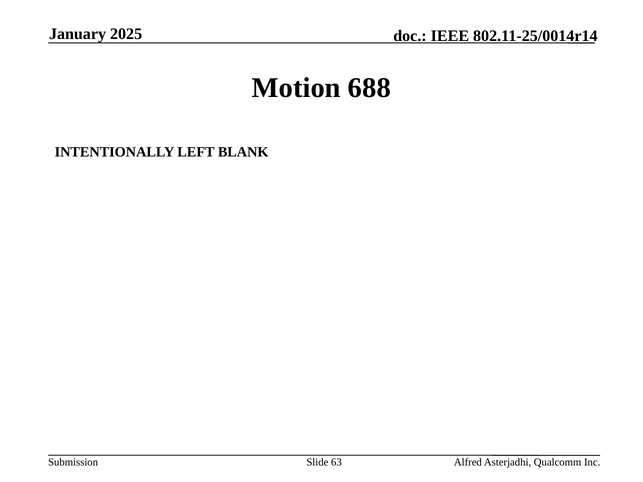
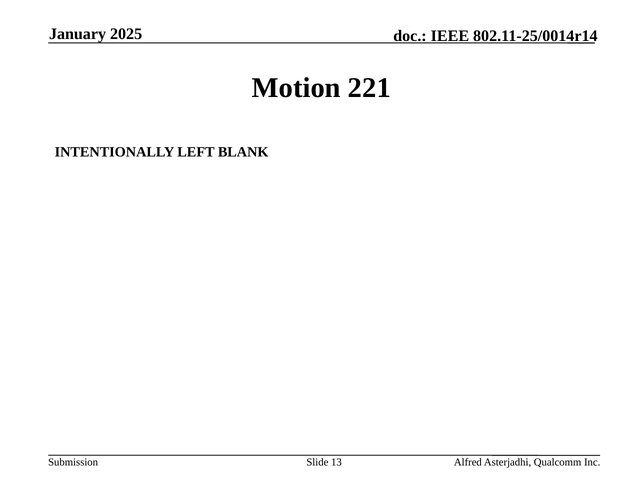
688: 688 -> 221
63: 63 -> 13
